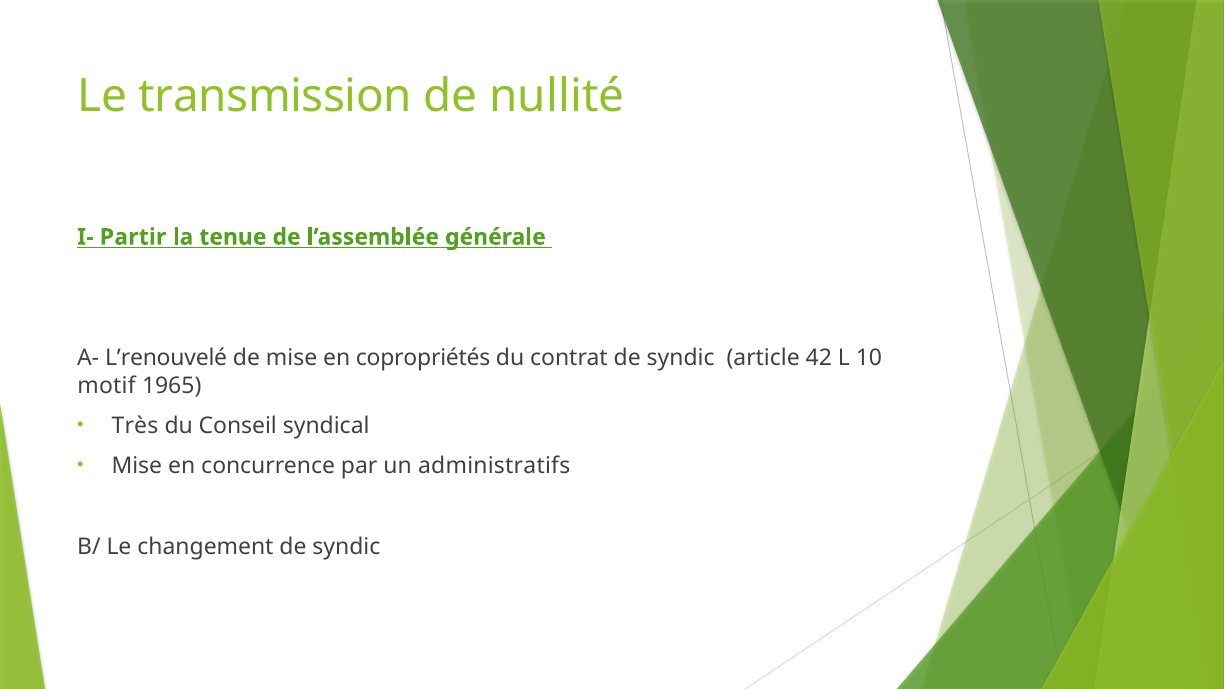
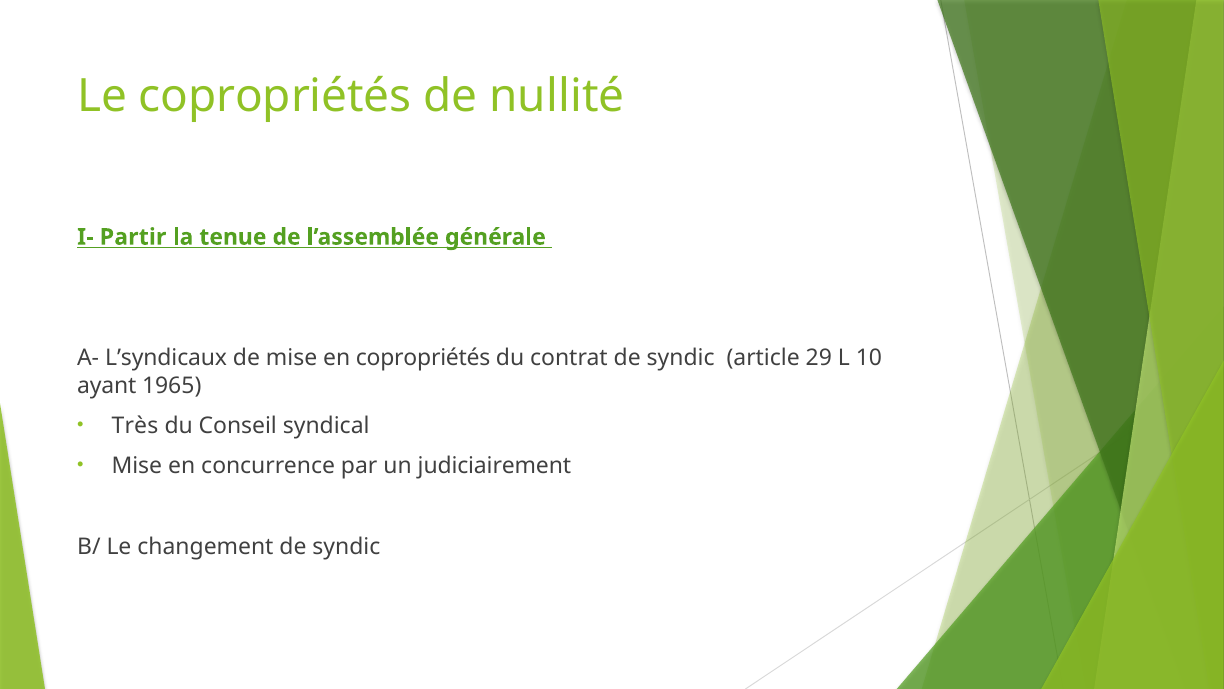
Le transmission: transmission -> copropriétés
L’renouvelé: L’renouvelé -> L’syndicaux
42: 42 -> 29
motif: motif -> ayant
administratifs: administratifs -> judiciairement
